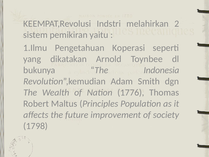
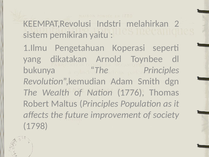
The Indonesia: Indonesia -> Principles
